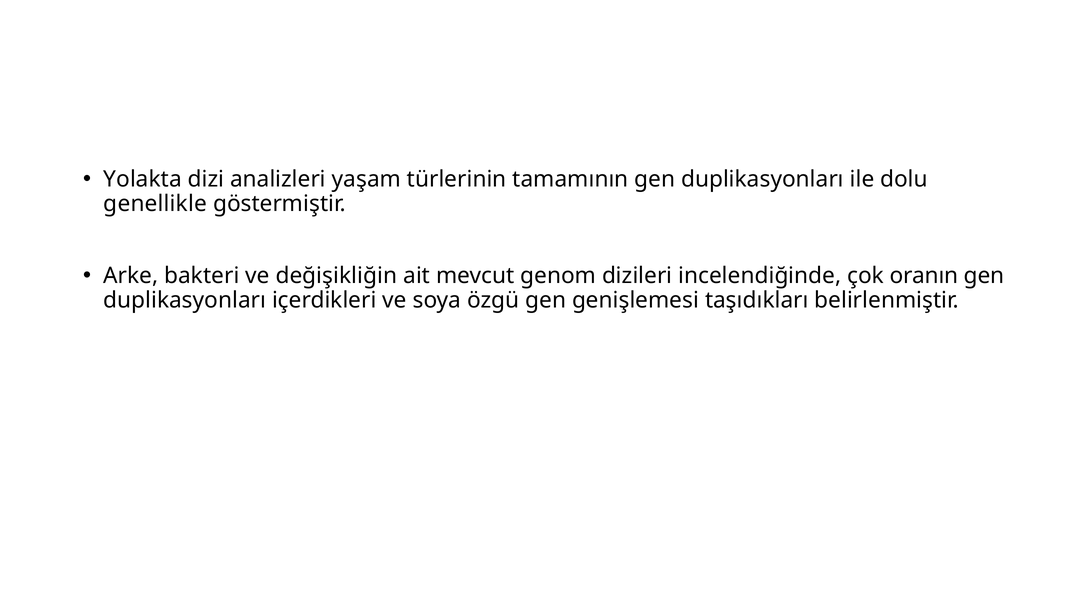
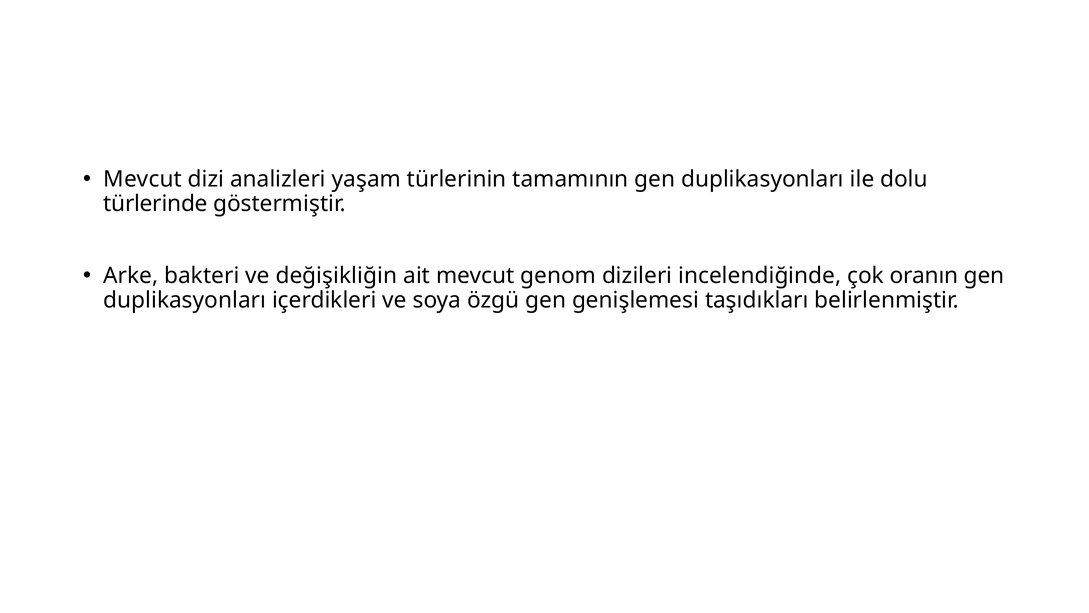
Yolakta at (143, 179): Yolakta -> Mevcut
genellikle: genellikle -> türlerinde
